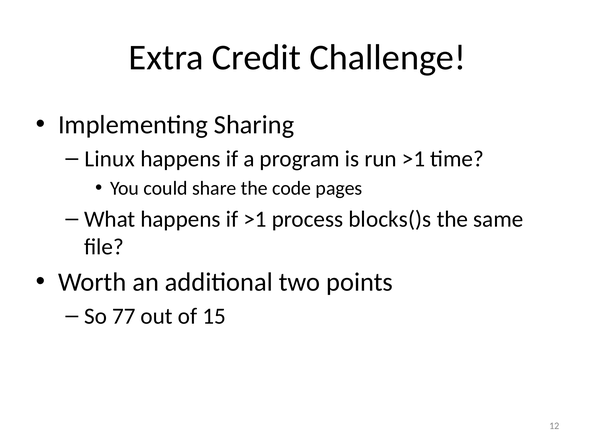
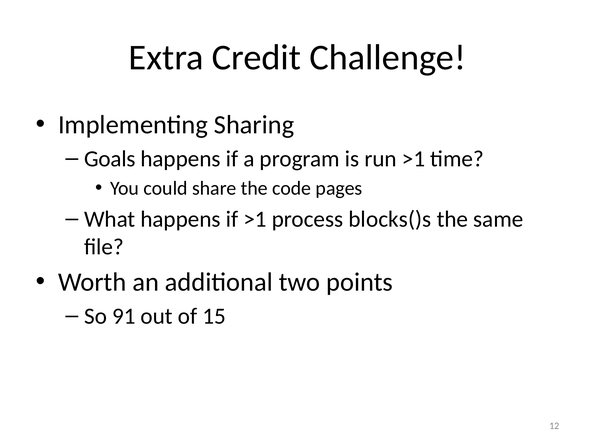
Linux: Linux -> Goals
77: 77 -> 91
